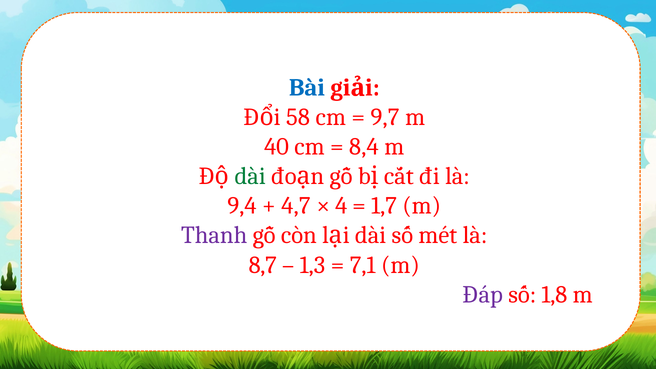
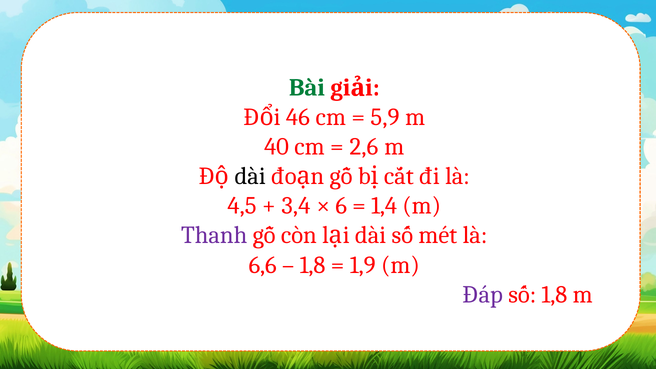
Bài colour: blue -> green
58: 58 -> 46
9,7: 9,7 -> 5,9
8,4: 8,4 -> 2,6
dài at (250, 176) colour: green -> black
9,4: 9,4 -> 4,5
4,7: 4,7 -> 3,4
4: 4 -> 6
1,7: 1,7 -> 1,4
8,7: 8,7 -> 6,6
1,3 at (312, 265): 1,3 -> 1,8
7,1: 7,1 -> 1,9
